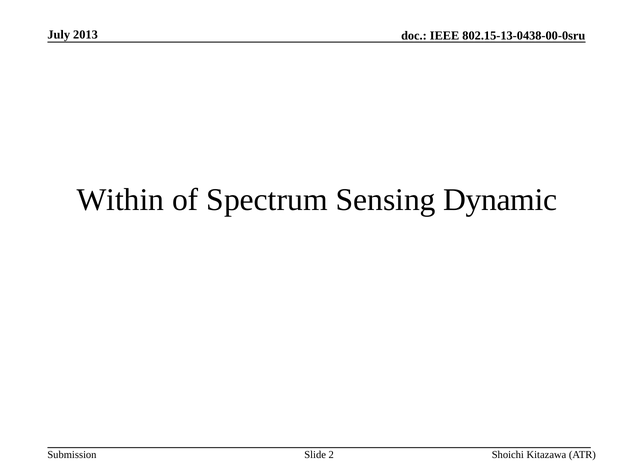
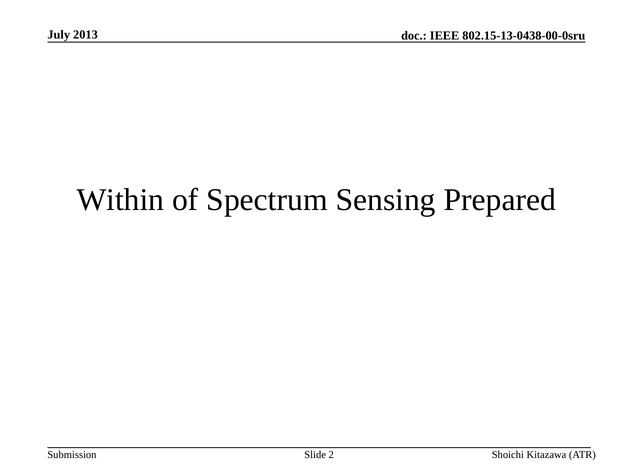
Dynamic: Dynamic -> Prepared
